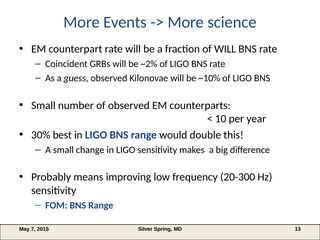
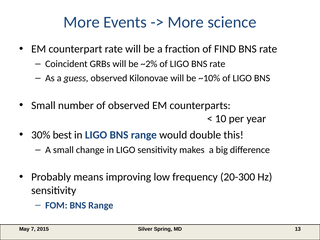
of WILL: WILL -> FIND
